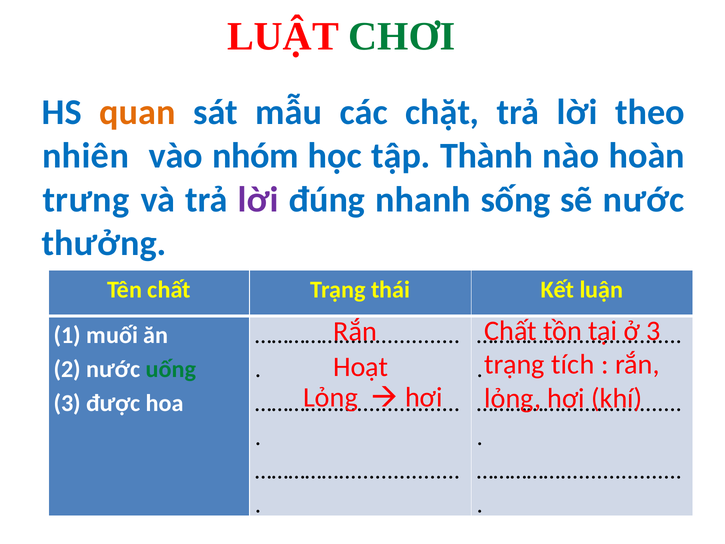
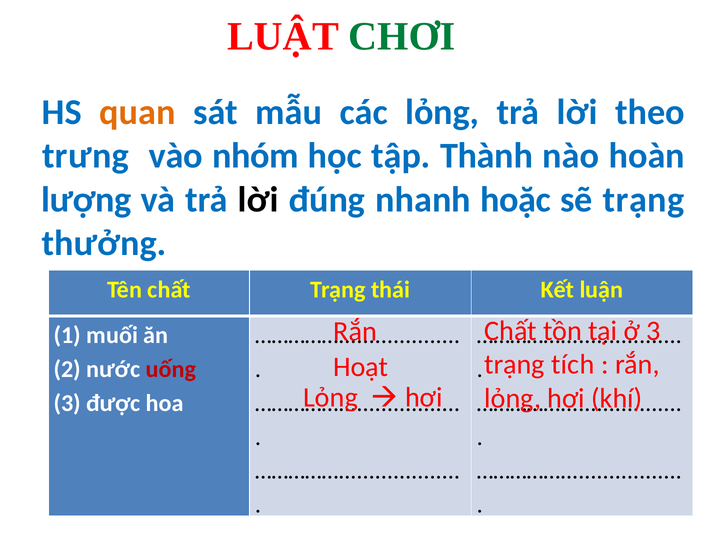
các chặt: chặt -> lỏng
nhiên: nhiên -> trưng
trưng: trưng -> lượng
lời at (258, 199) colour: purple -> black
sống: sống -> hoặc
sẽ nước: nước -> trạng
uống colour: green -> red
